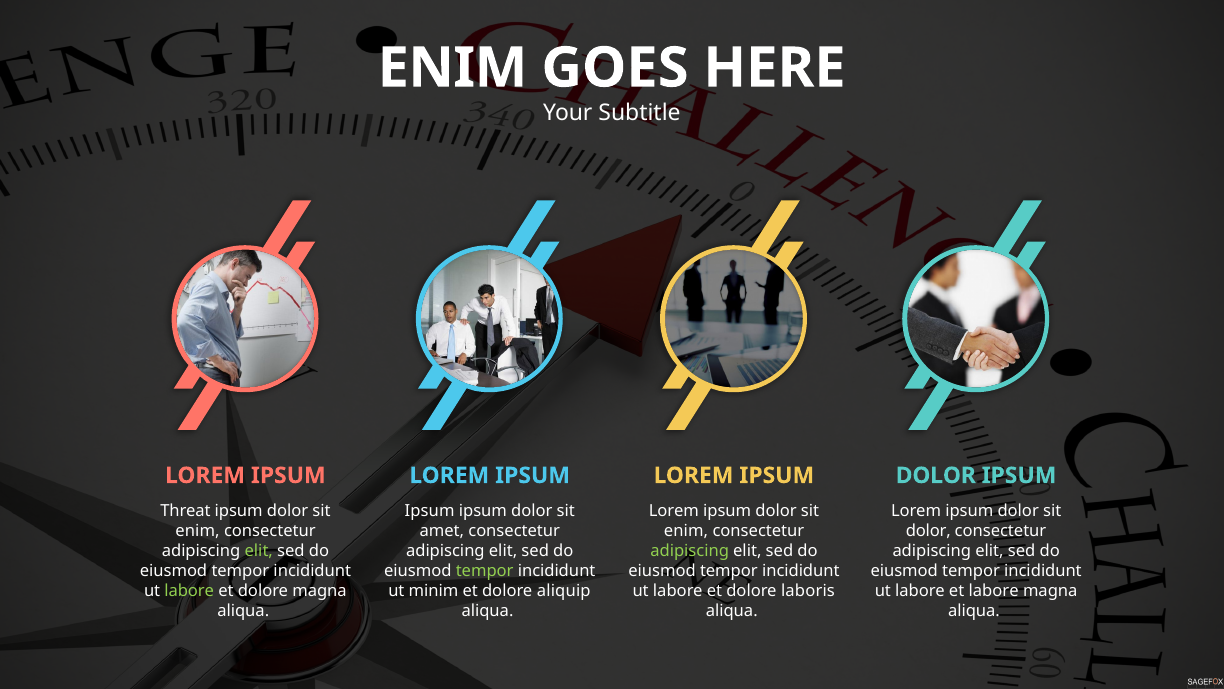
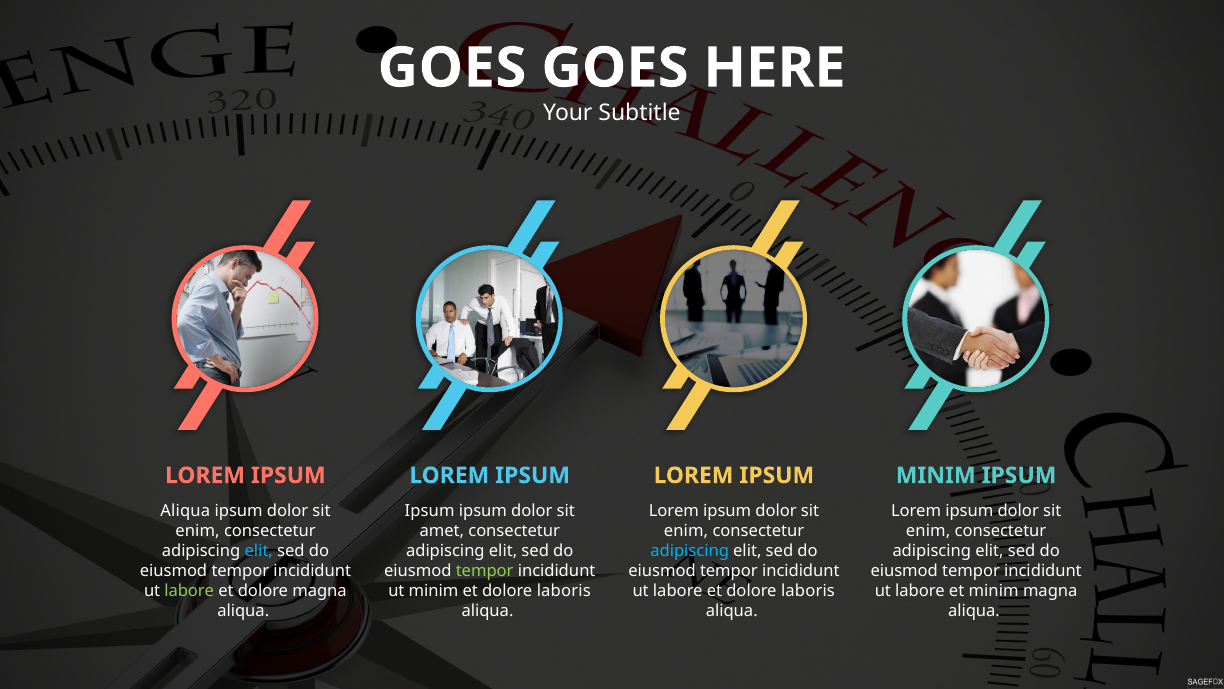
ENIM at (452, 68): ENIM -> GOES
DOLOR at (936, 475): DOLOR -> MINIM
Threat at (185, 511): Threat -> Aliqua
dolor at (928, 531): dolor -> enim
elit at (259, 550) colour: light green -> light blue
adipiscing at (690, 550) colour: light green -> light blue
aliquip at (564, 590): aliquip -> laboris
et labore: labore -> minim
